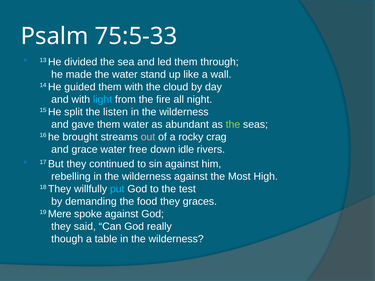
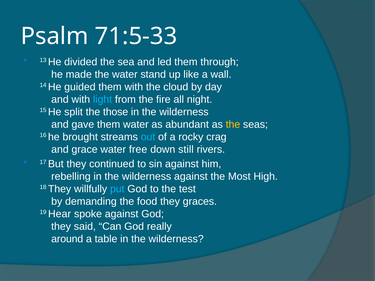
75:5-33: 75:5-33 -> 71:5-33
listen: listen -> those
the at (233, 124) colour: light green -> yellow
out colour: pink -> light blue
idle: idle -> still
Mere: Mere -> Hear
though: though -> around
